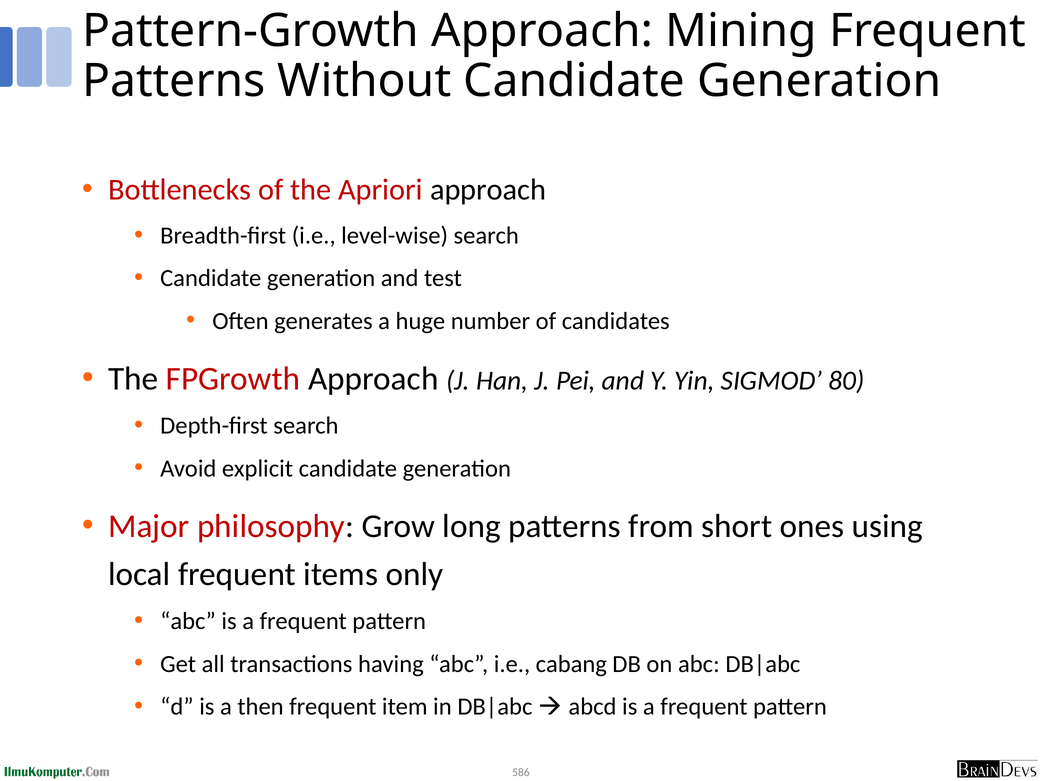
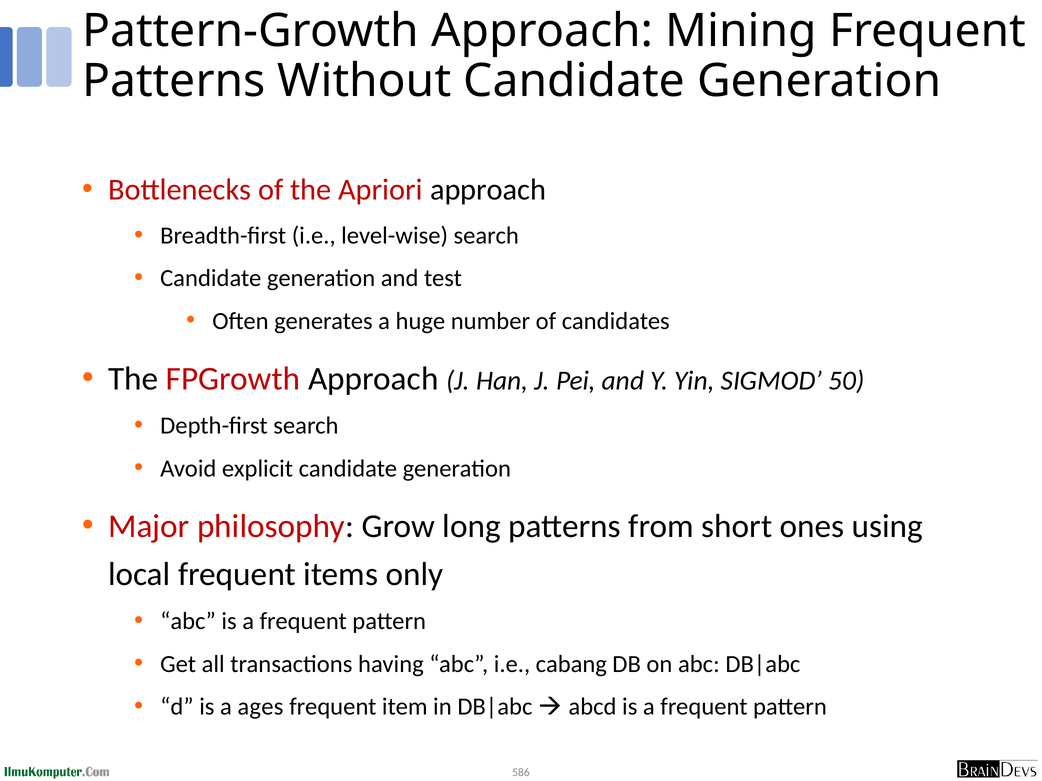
80: 80 -> 50
then: then -> ages
